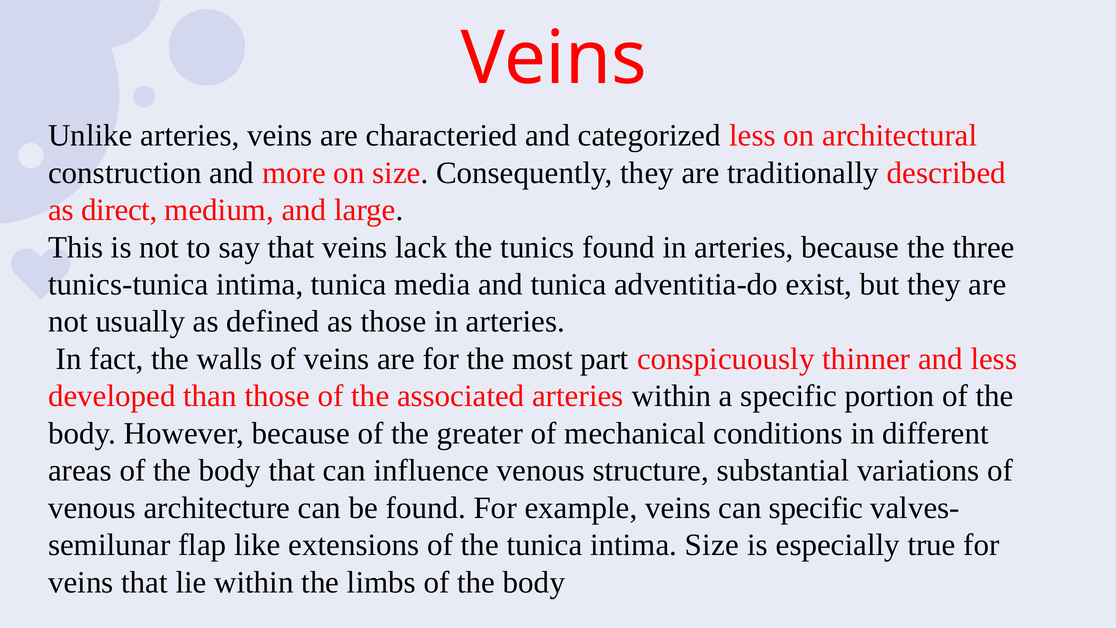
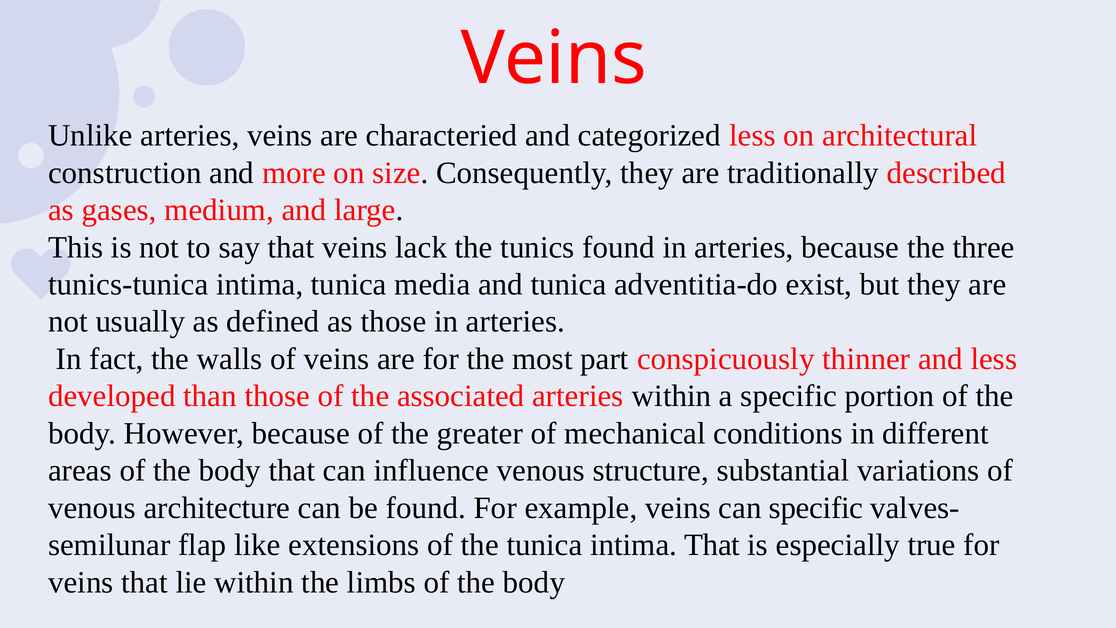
direct: direct -> gases
intima Size: Size -> That
